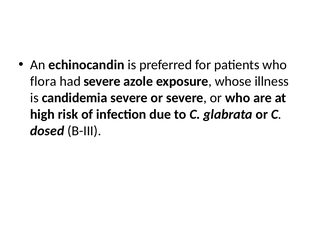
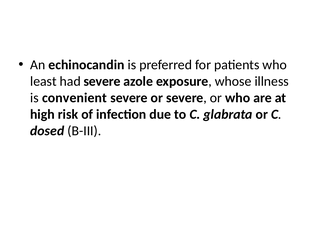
flora: flora -> least
candidemia: candidemia -> convenient
